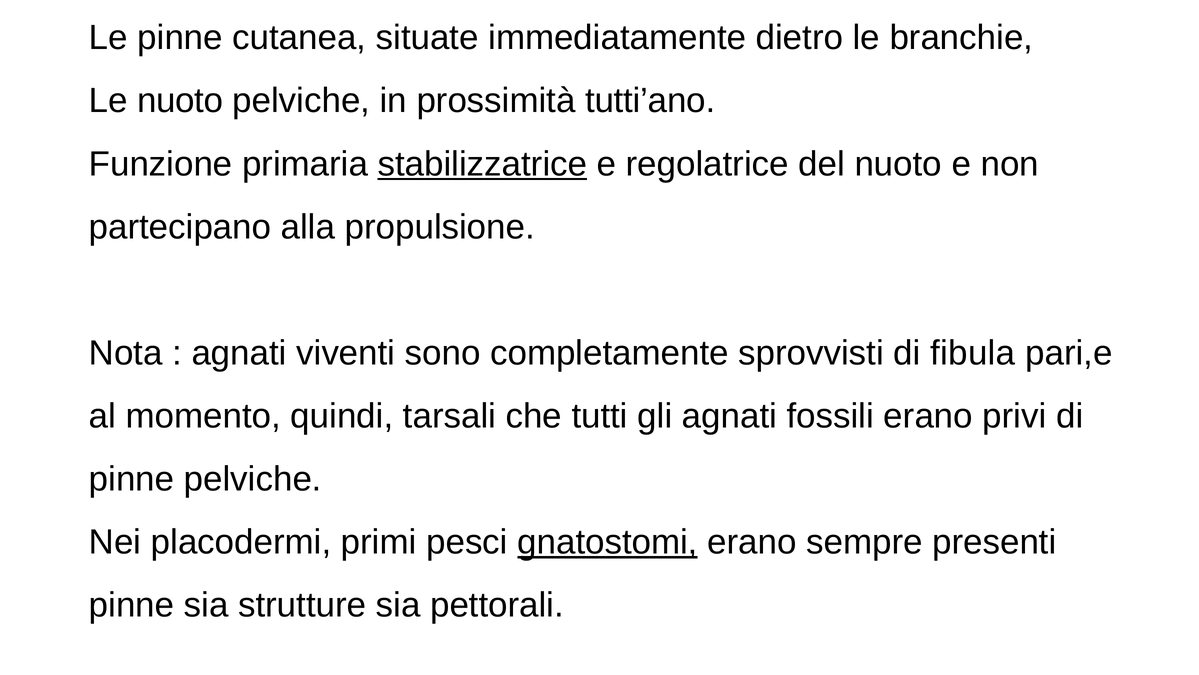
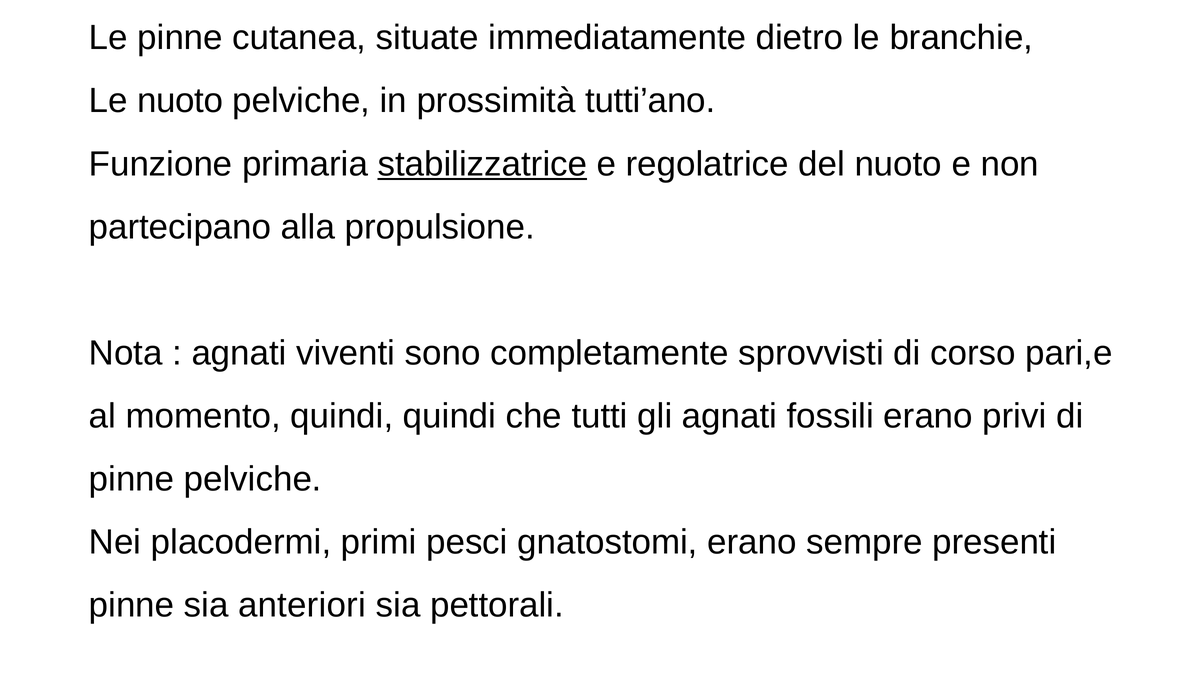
fibula: fibula -> corso
quindi tarsali: tarsali -> quindi
gnatostomi underline: present -> none
strutture: strutture -> anteriori
